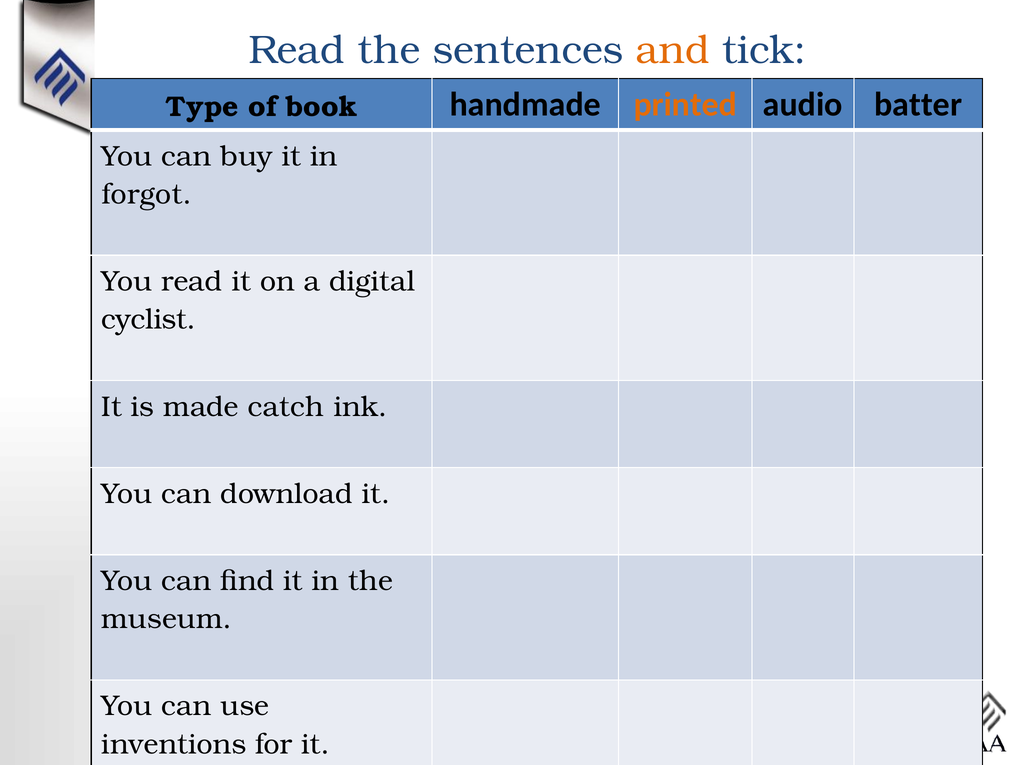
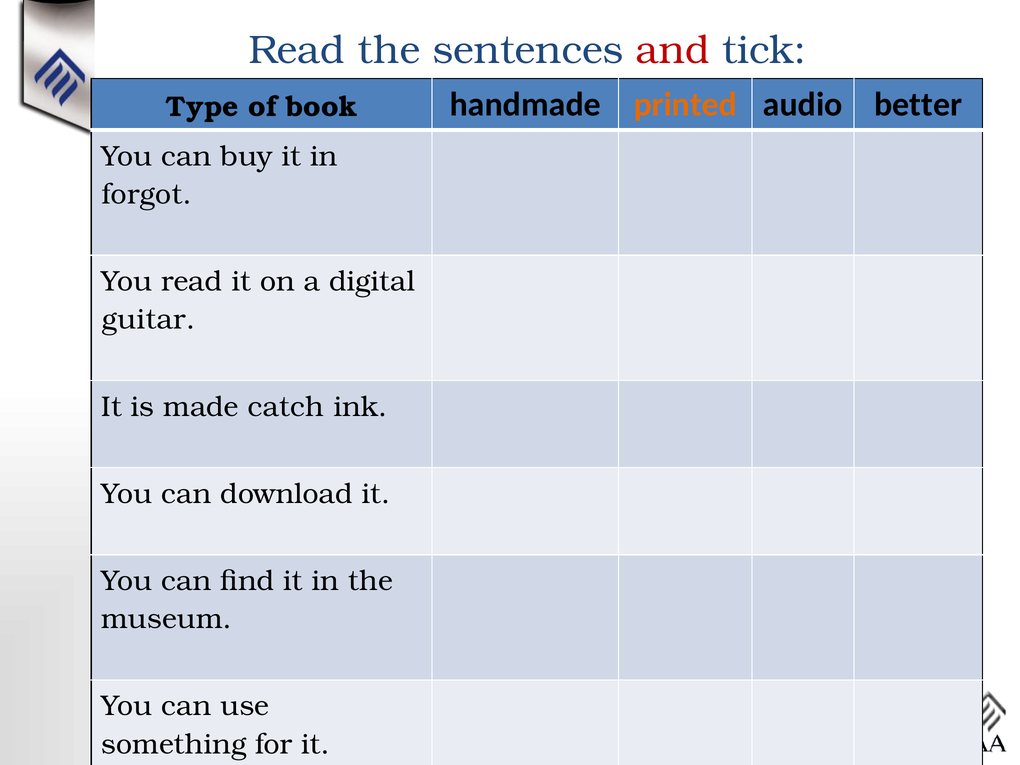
and colour: orange -> red
batter: batter -> better
cyclist: cyclist -> guitar
inventions: inventions -> something
